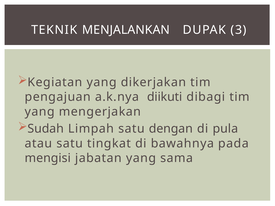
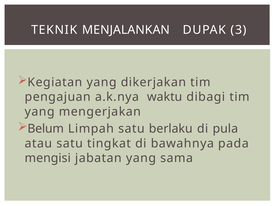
diikuti: diikuti -> waktu
Sudah: Sudah -> Belum
dengan: dengan -> berlaku
